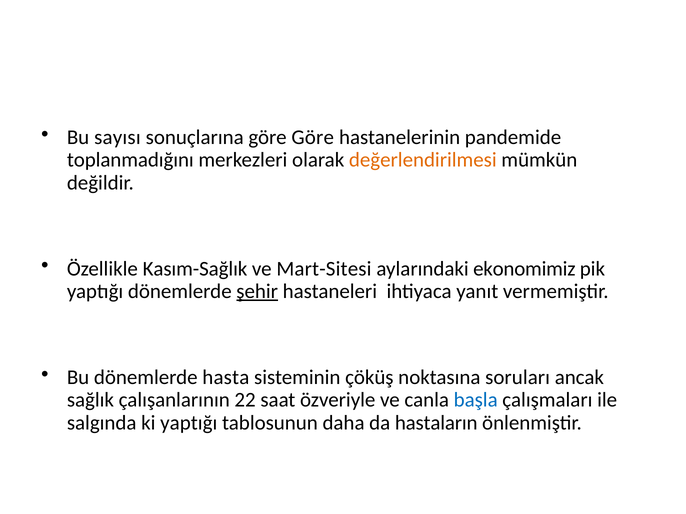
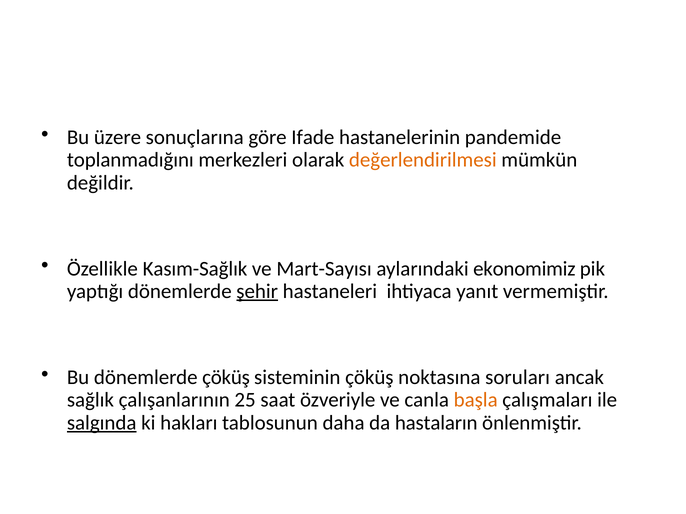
sayısı: sayısı -> üzere
göre Göre: Göre -> Ifade
Mart-Sitesi: Mart-Sitesi -> Mart-Sayısı
dönemlerde hasta: hasta -> çöküş
22: 22 -> 25
başla colour: blue -> orange
salgında underline: none -> present
ki yaptığı: yaptığı -> hakları
